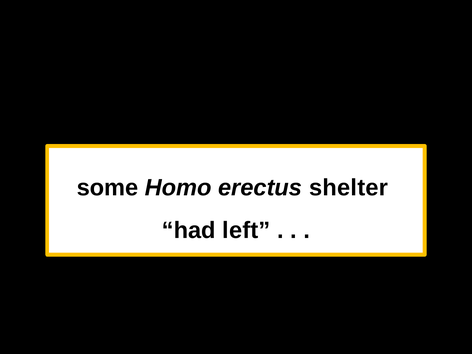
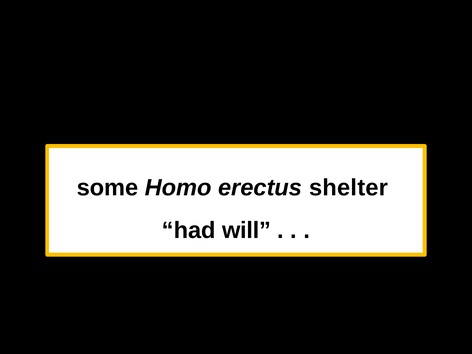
left: left -> will
